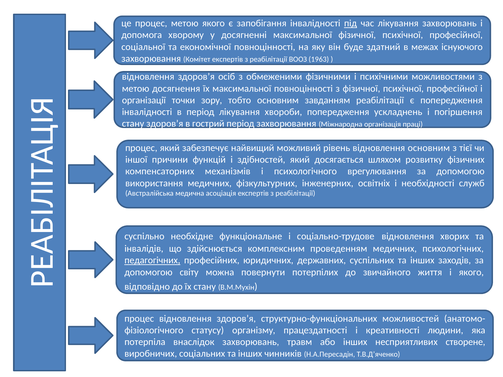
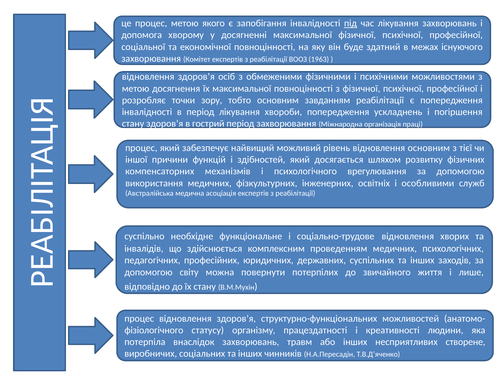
організації: організації -> розробляє
необхідності: необхідності -> особливими
педагогічних underline: present -> none
і якого: якого -> лише
